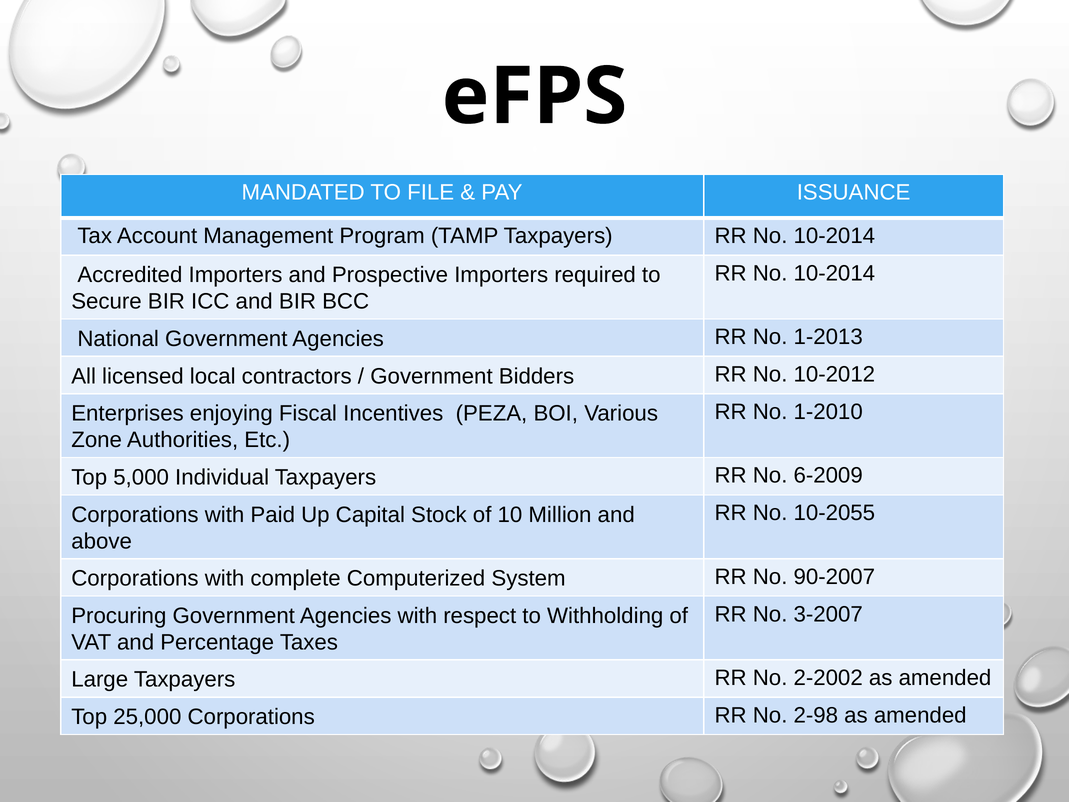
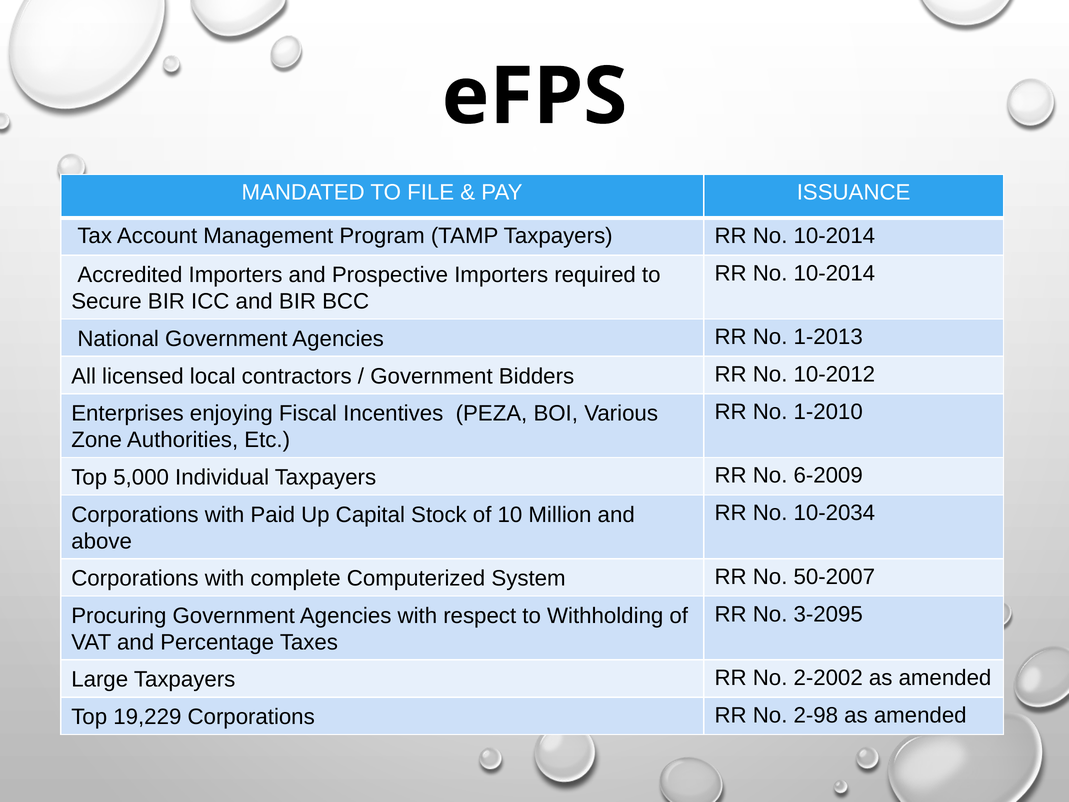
10-2055: 10-2055 -> 10-2034
90-2007: 90-2007 -> 50-2007
3-2007: 3-2007 -> 3-2095
25,000: 25,000 -> 19,229
